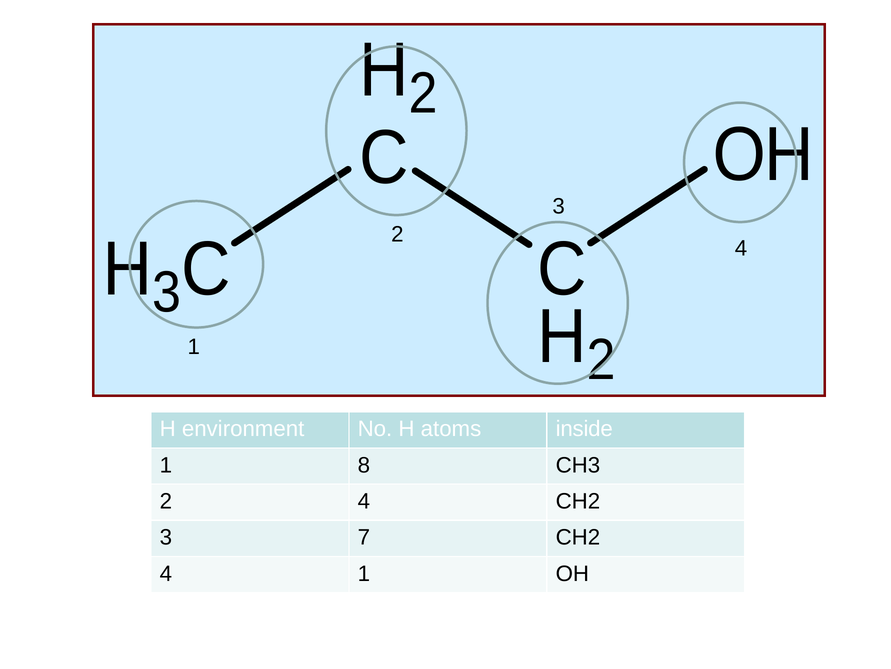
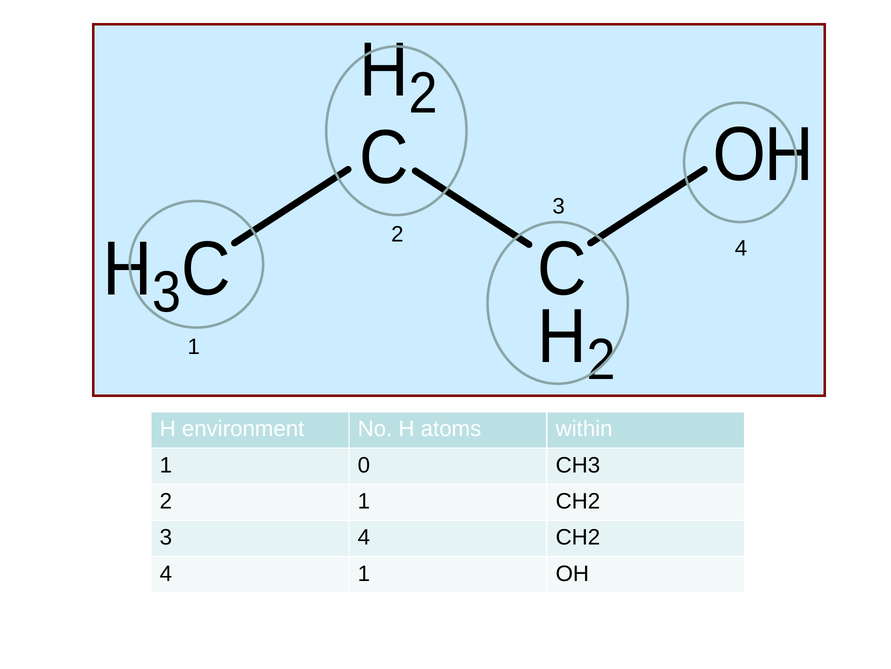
inside: inside -> within
8: 8 -> 0
2 4: 4 -> 1
7 at (364, 537): 7 -> 4
